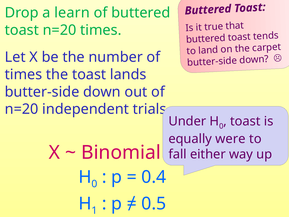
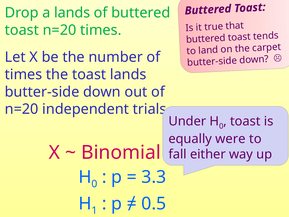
a learn: learn -> lands
0.4: 0.4 -> 3.3
